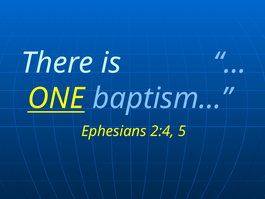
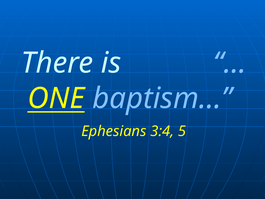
2:4: 2:4 -> 3:4
